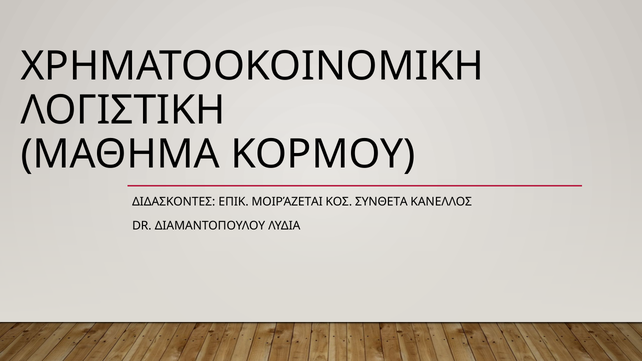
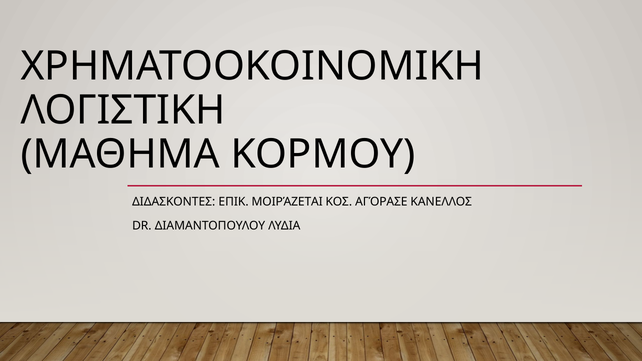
ΣΥΝΘΕΤΑ: ΣΥΝΘΕΤΑ -> ΑΓΌΡΑΣΕ
